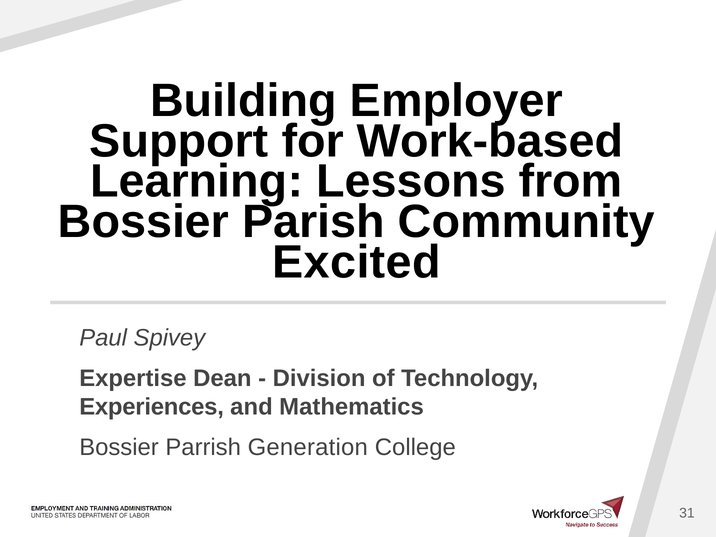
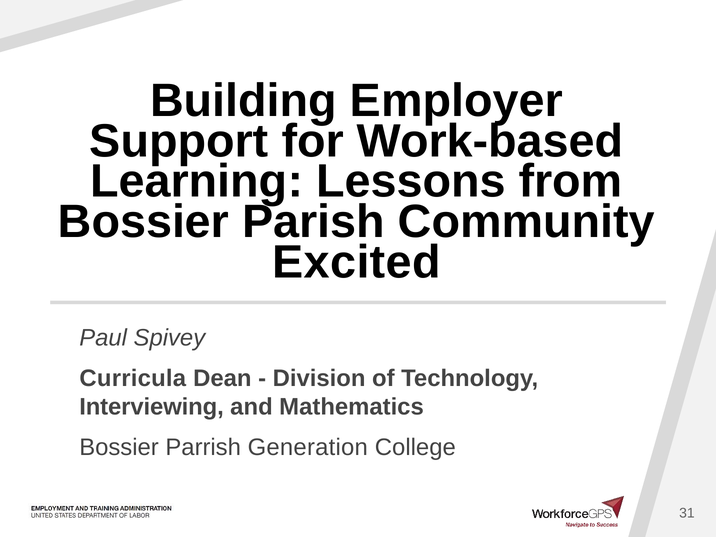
Expertise: Expertise -> Curricula
Experiences: Experiences -> Interviewing
